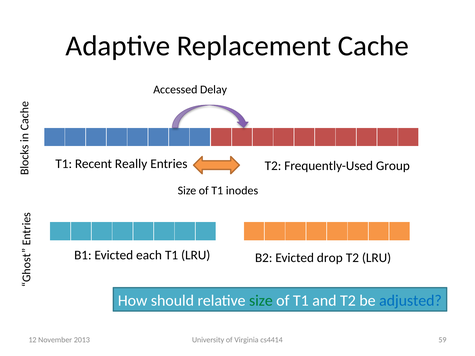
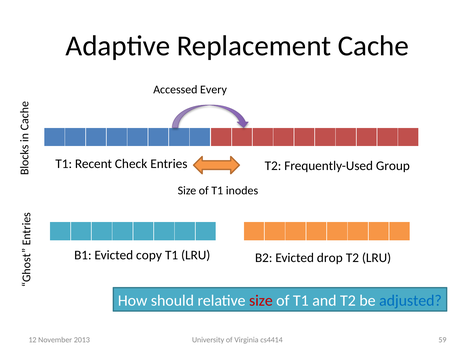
Delay: Delay -> Every
Really: Really -> Check
each: each -> copy
size at (261, 301) colour: green -> red
